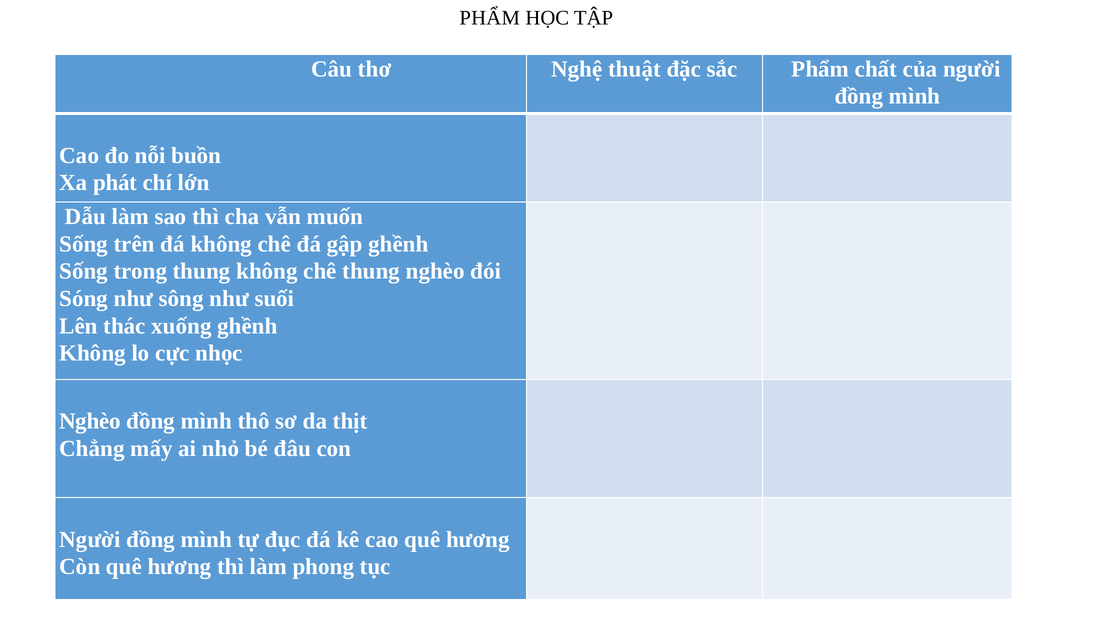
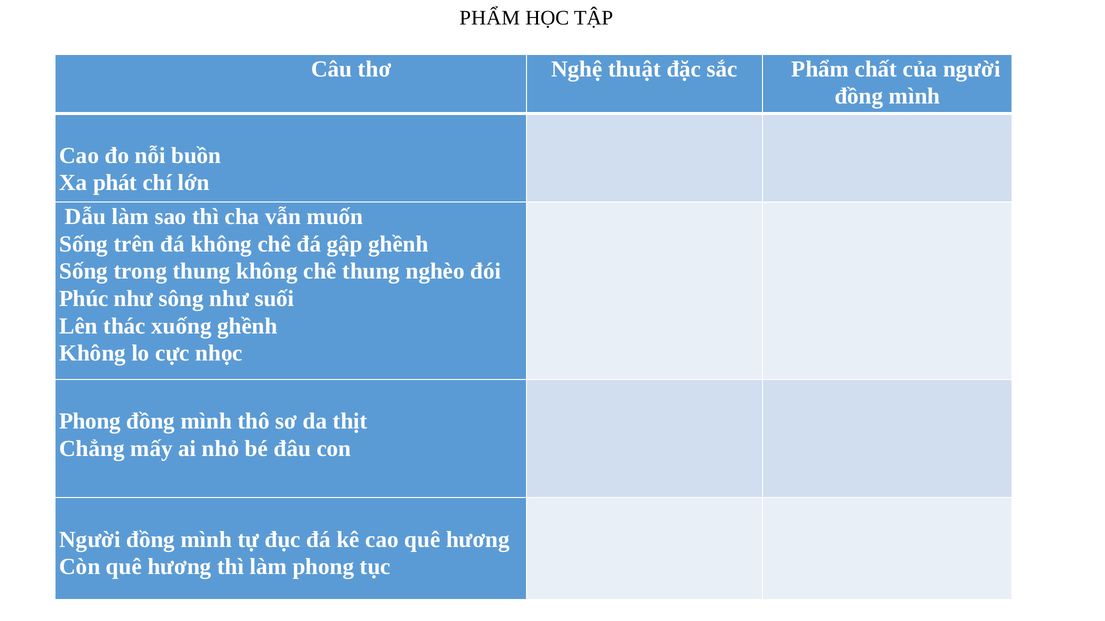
Sóng: Sóng -> Phúc
Nghèo at (90, 422): Nghèo -> Phong
